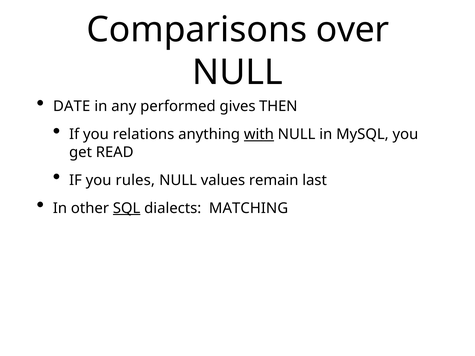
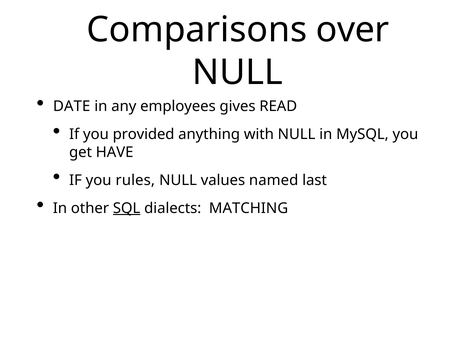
performed: performed -> employees
THEN: THEN -> READ
relations: relations -> provided
with underline: present -> none
READ: READ -> HAVE
remain: remain -> named
